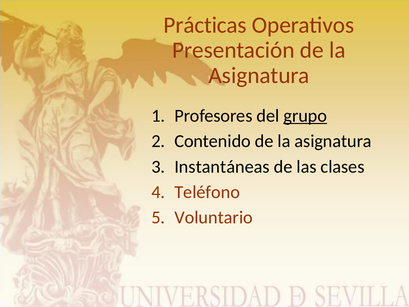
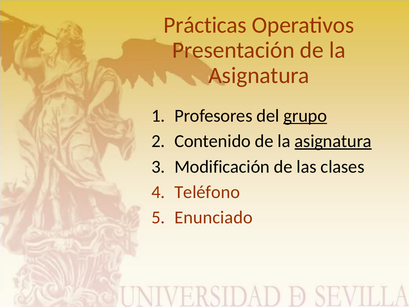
asignatura at (333, 141) underline: none -> present
Instantáneas: Instantáneas -> Modificación
Voluntario: Voluntario -> Enunciado
